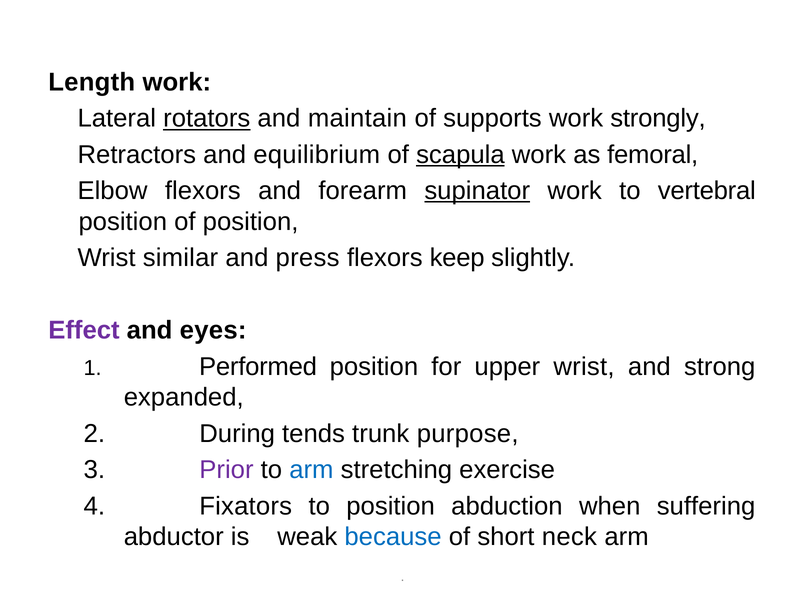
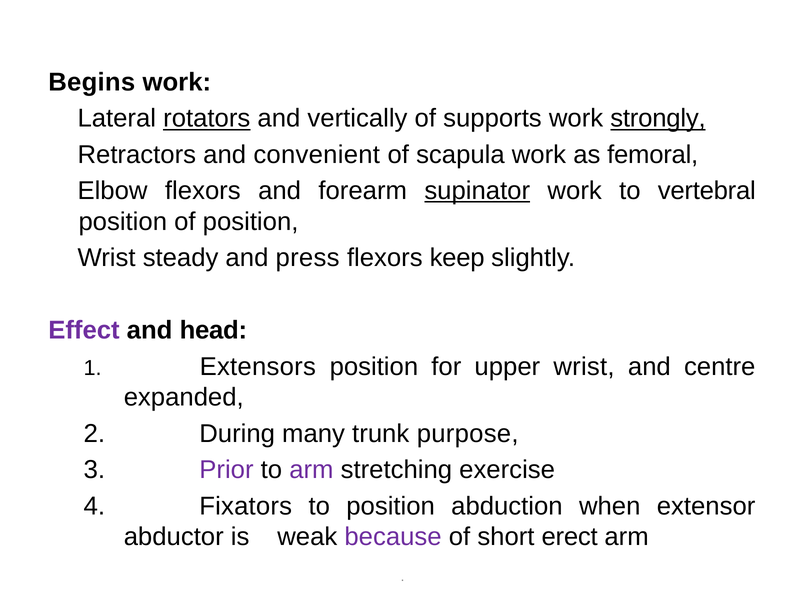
Length: Length -> Begins
maintain: maintain -> vertically
strongly underline: none -> present
equilibrium: equilibrium -> convenient
scapula underline: present -> none
similar: similar -> steady
eyes: eyes -> head
Performed: Performed -> Extensors
strong: strong -> centre
tends: tends -> many
arm at (311, 470) colour: blue -> purple
suffering: suffering -> extensor
because colour: blue -> purple
neck: neck -> erect
